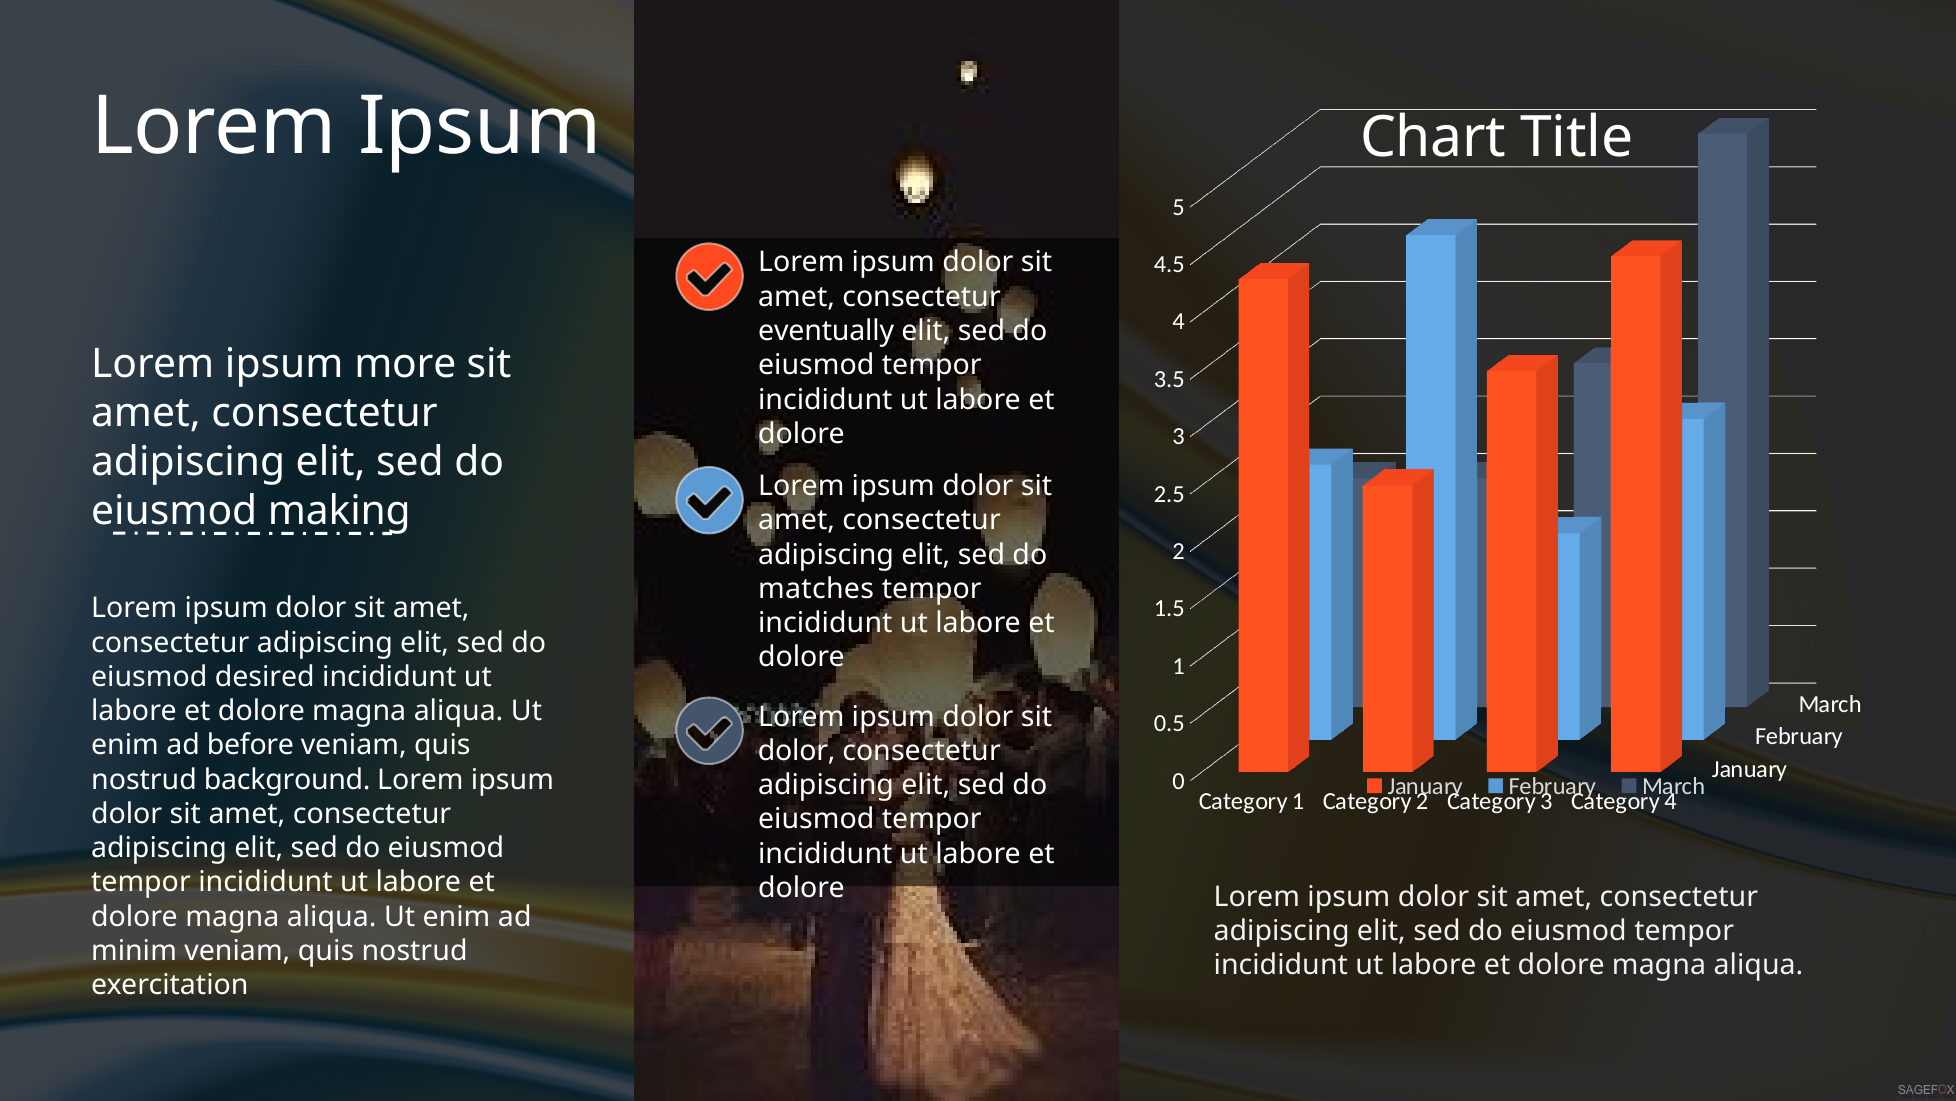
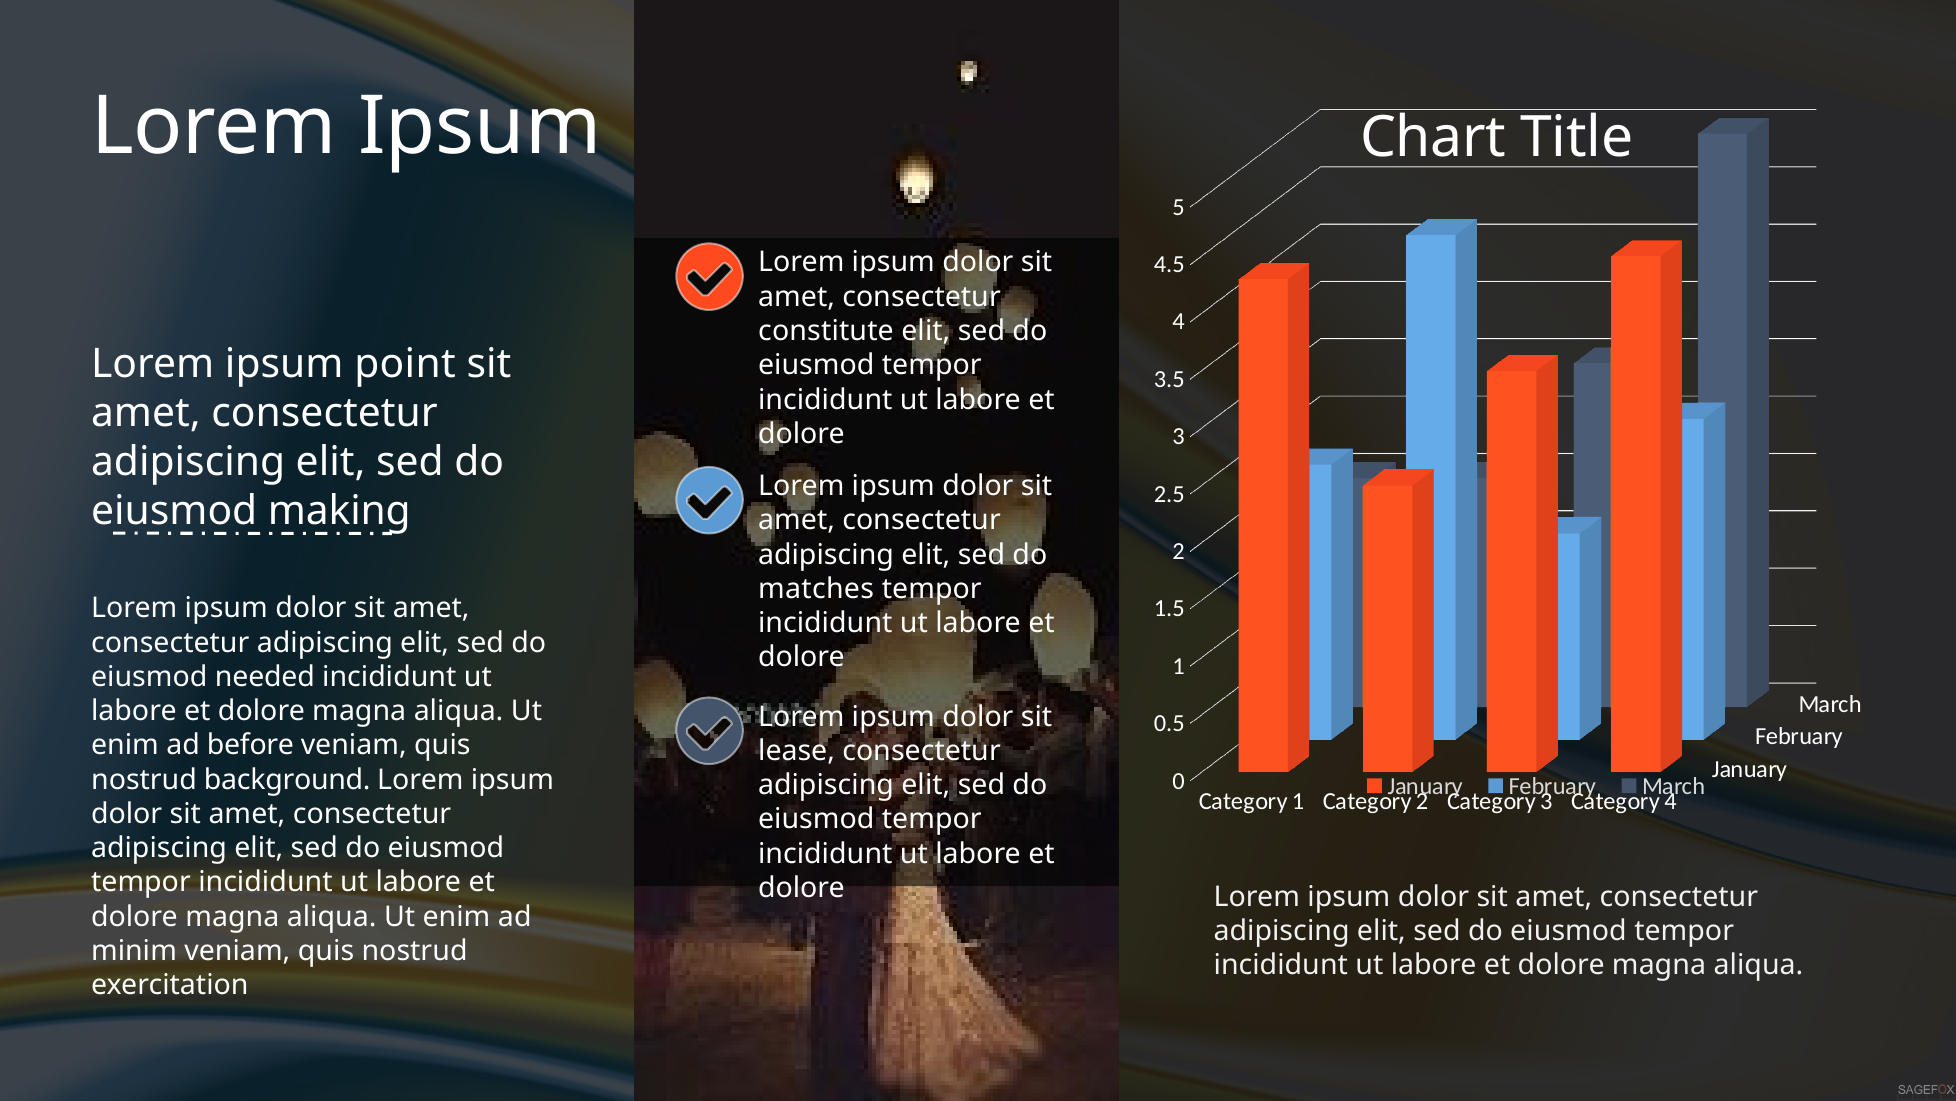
eventually: eventually -> constitute
more: more -> point
desired: desired -> needed
dolor at (797, 750): dolor -> lease
